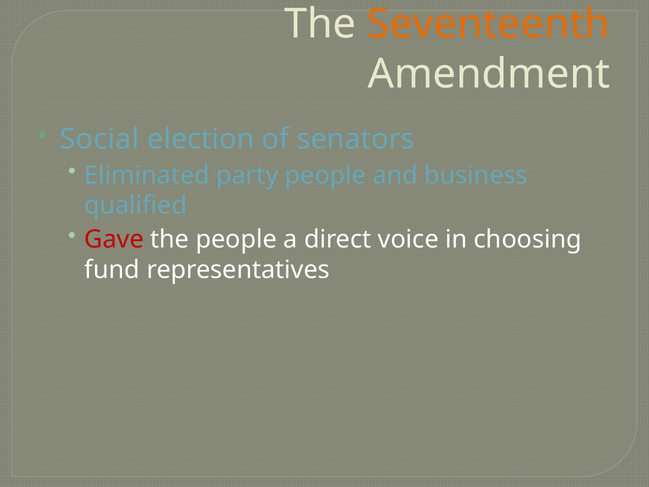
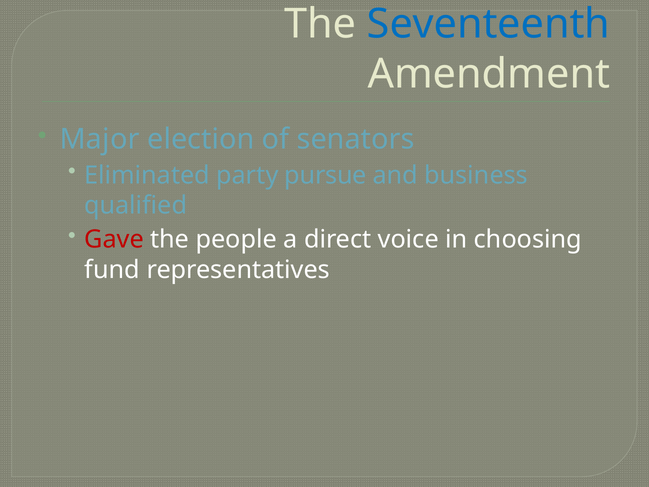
Seventeenth colour: orange -> blue
Social: Social -> Major
party people: people -> pursue
